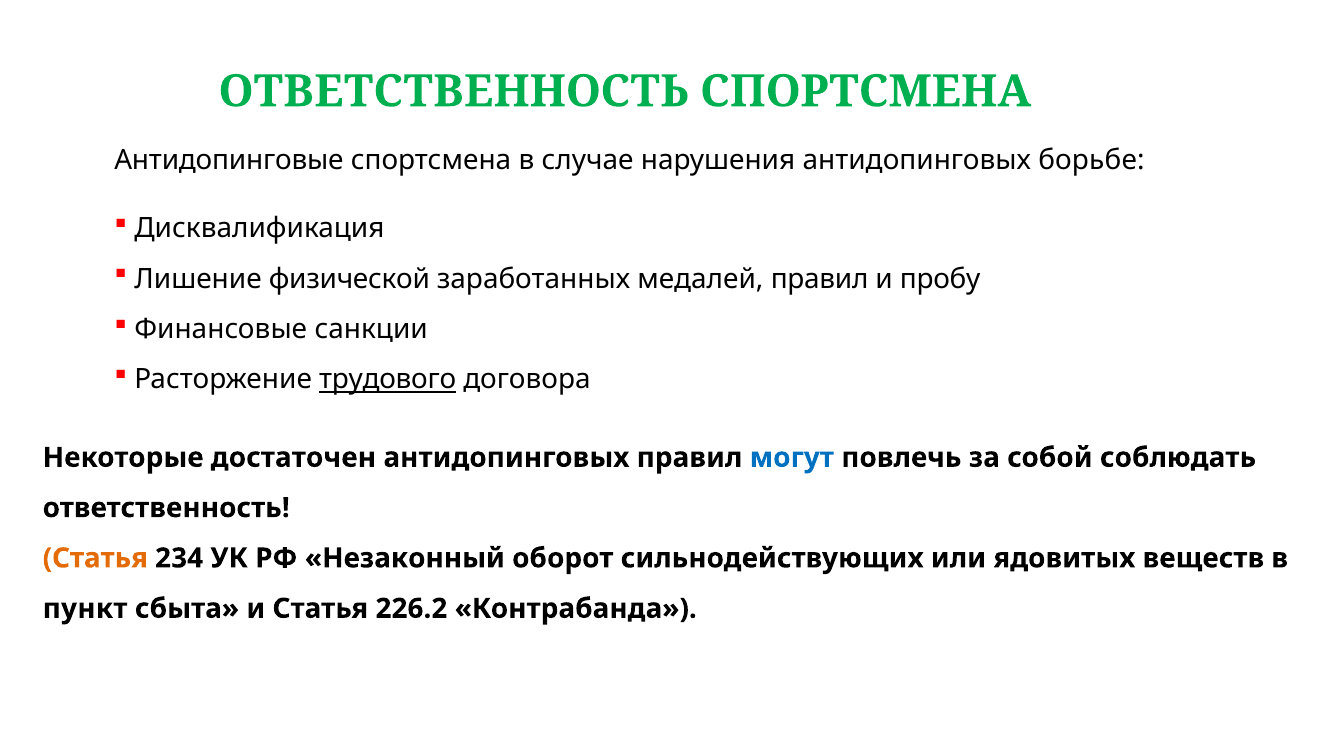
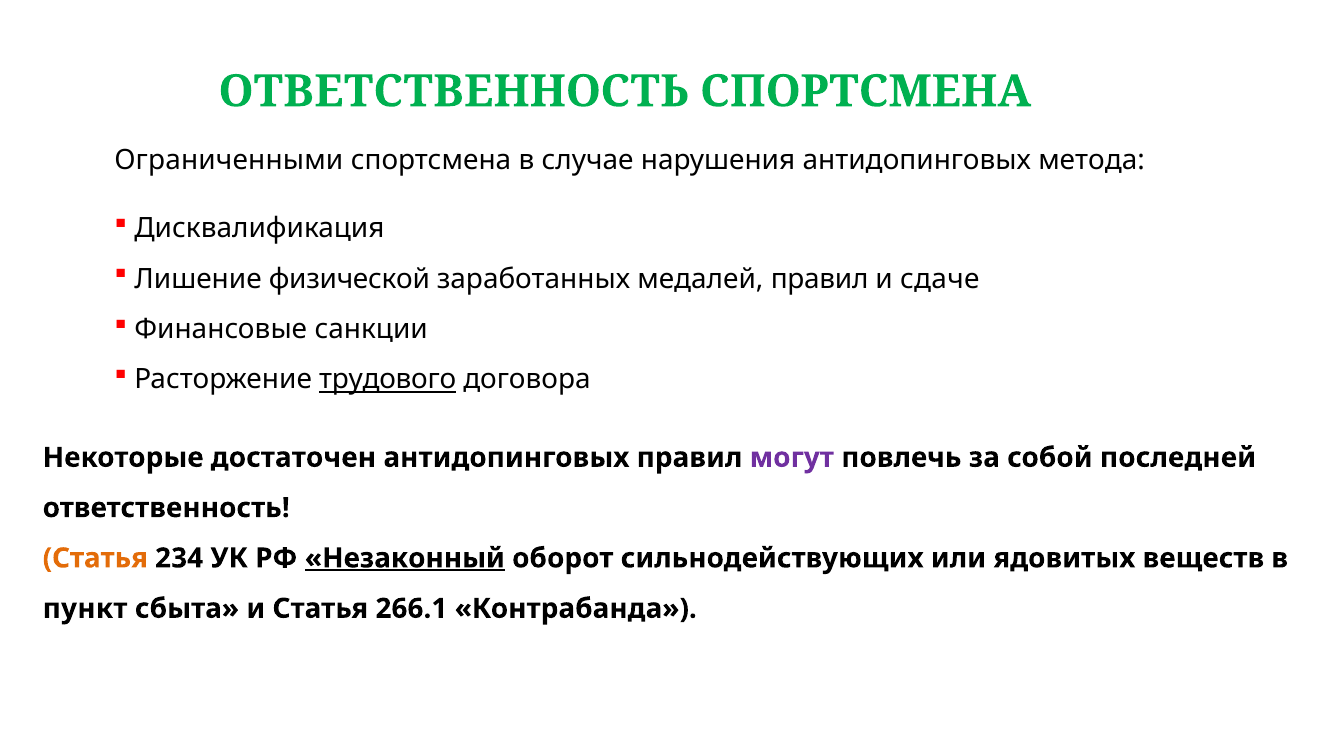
Антидопинговые: Антидопинговые -> Ограниченными
борьбе: борьбе -> метода
пробу: пробу -> сдаче
могут colour: blue -> purple
соблюдать: соблюдать -> последней
Незаконный underline: none -> present
226.2: 226.2 -> 266.1
